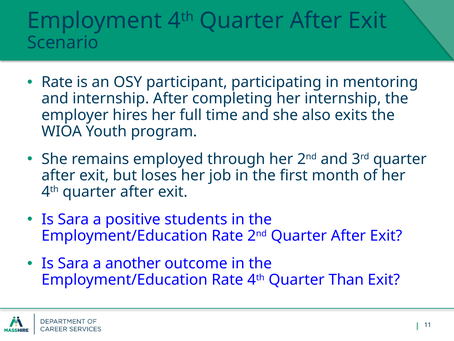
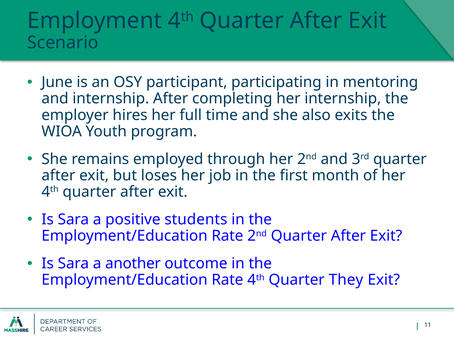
Rate at (57, 82): Rate -> June
Than: Than -> They
